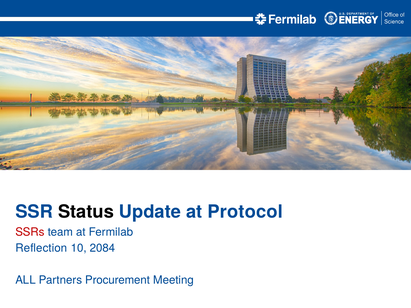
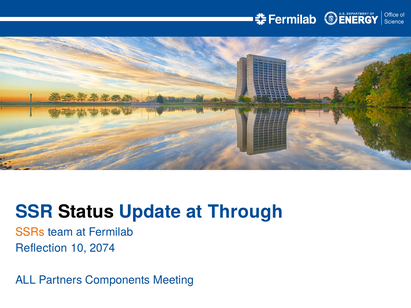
Protocol: Protocol -> Through
SSRs colour: red -> orange
2084: 2084 -> 2074
Procurement: Procurement -> Components
